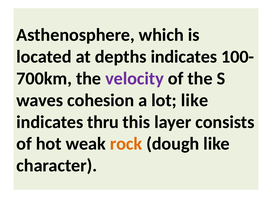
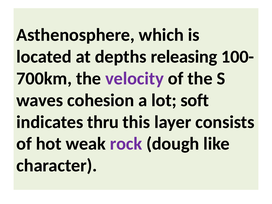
depths indicates: indicates -> releasing
lot like: like -> soft
rock colour: orange -> purple
